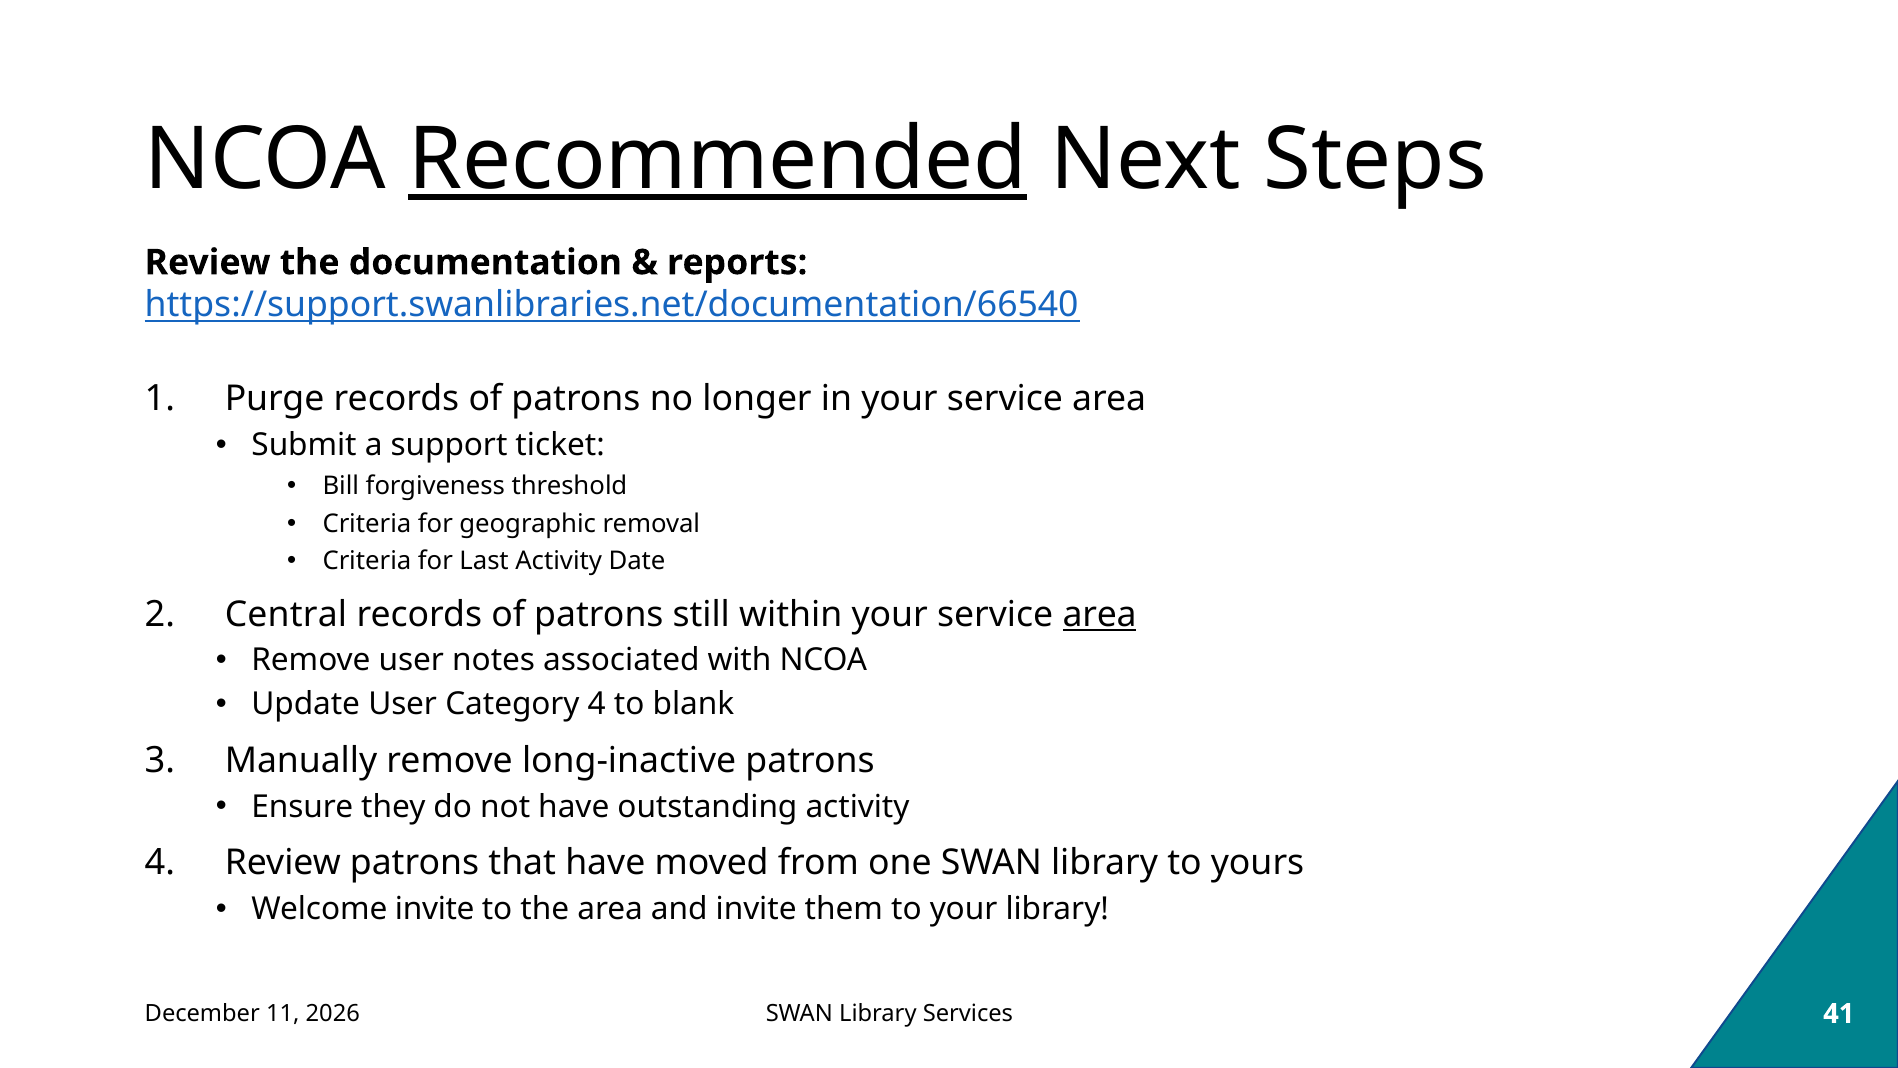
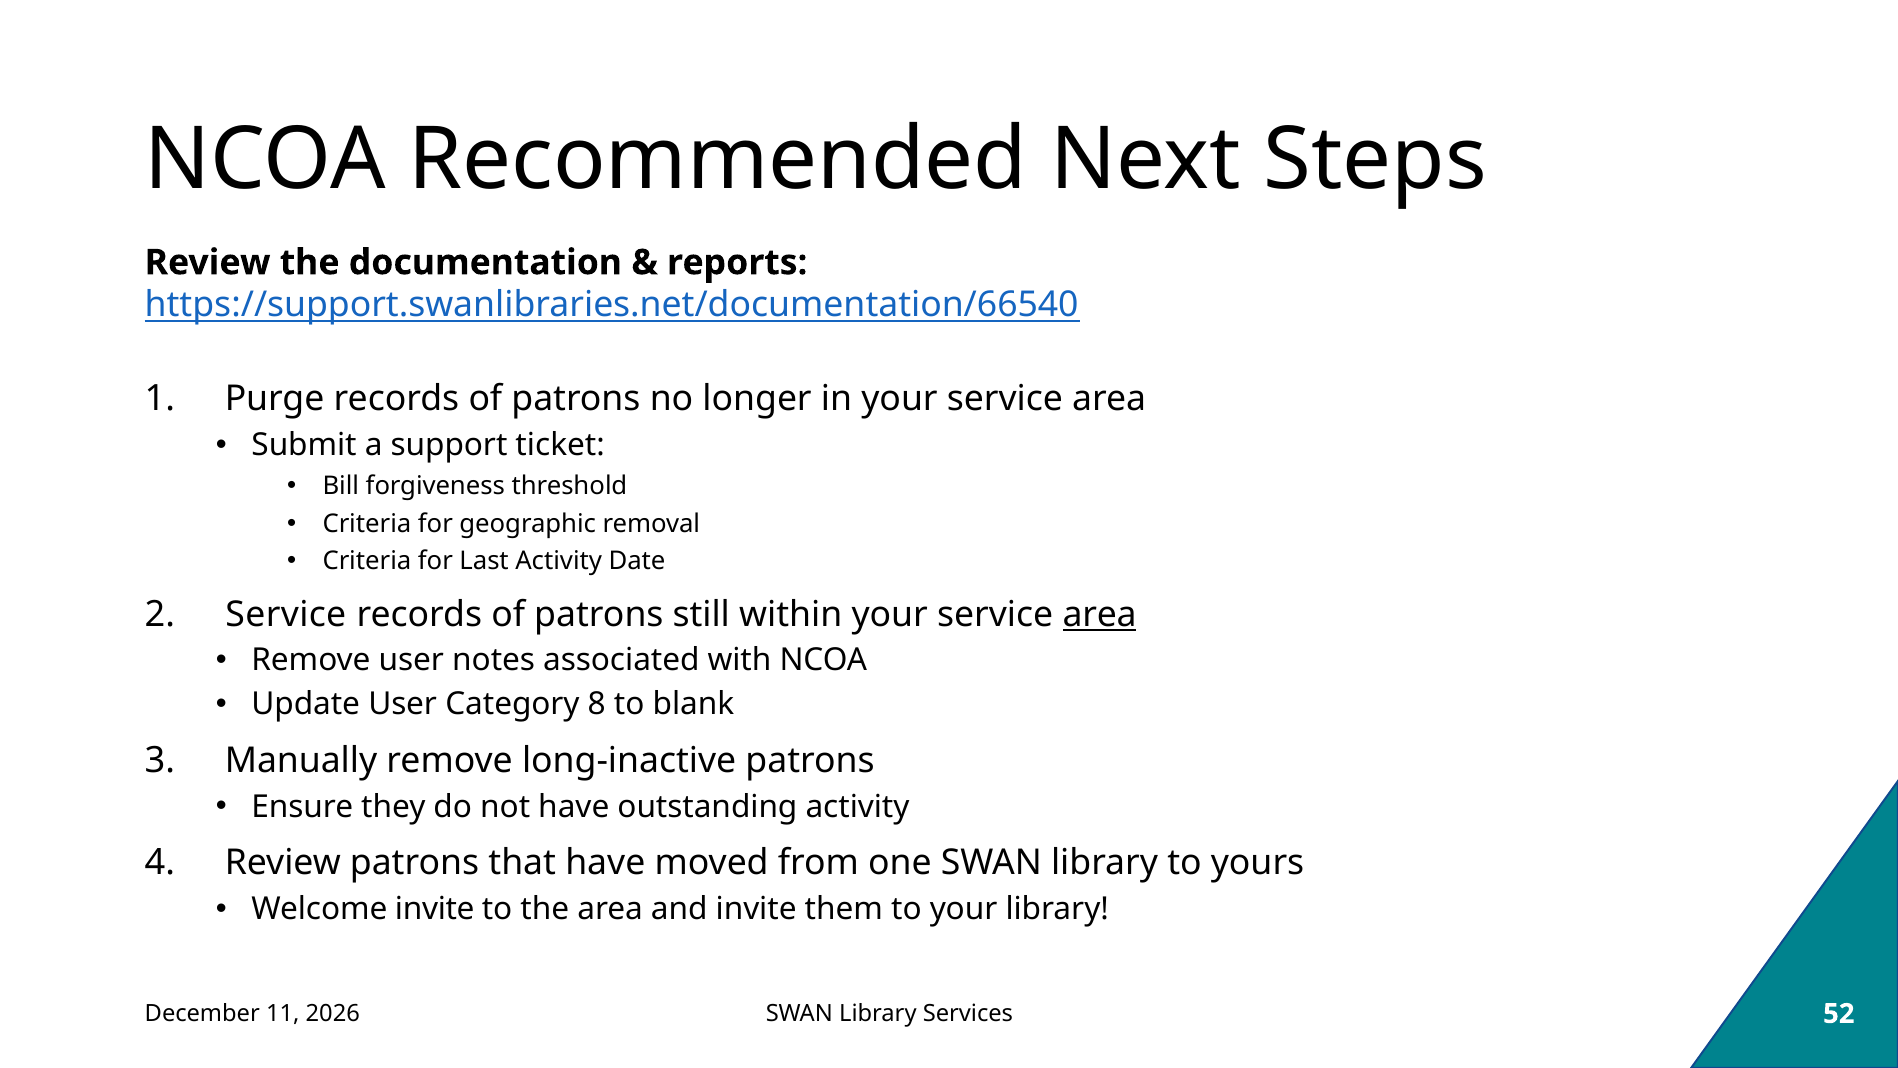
Recommended underline: present -> none
Central at (286, 614): Central -> Service
Category 4: 4 -> 8
41: 41 -> 52
